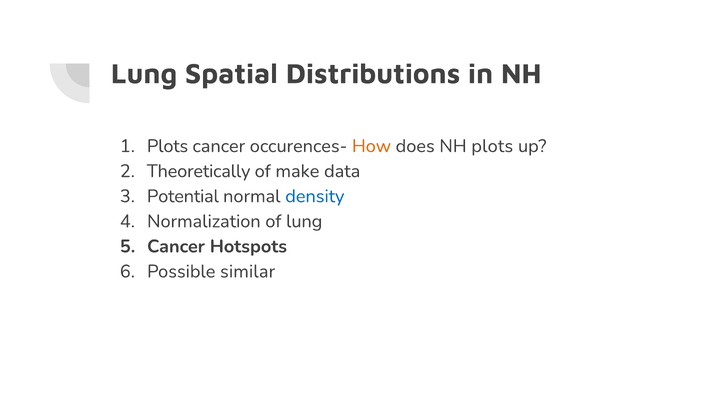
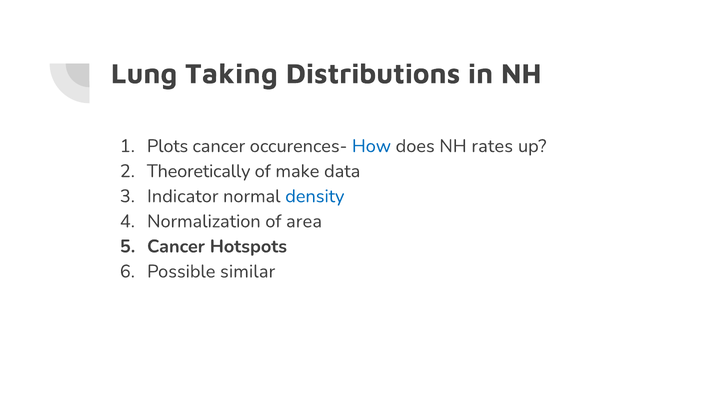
Spatial: Spatial -> Taking
How colour: orange -> blue
NH plots: plots -> rates
Potential: Potential -> Indicator
of lung: lung -> area
